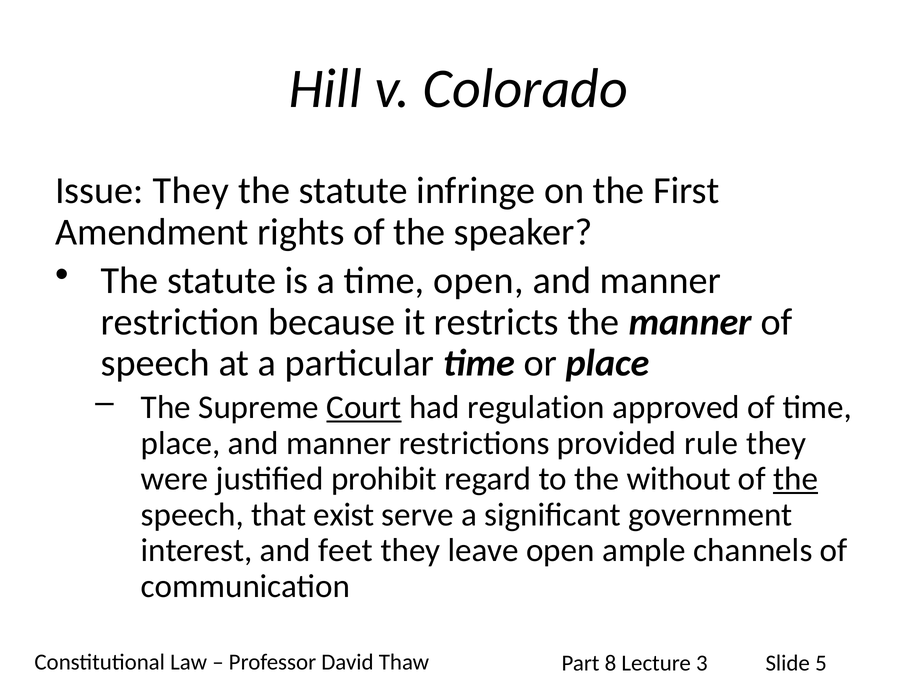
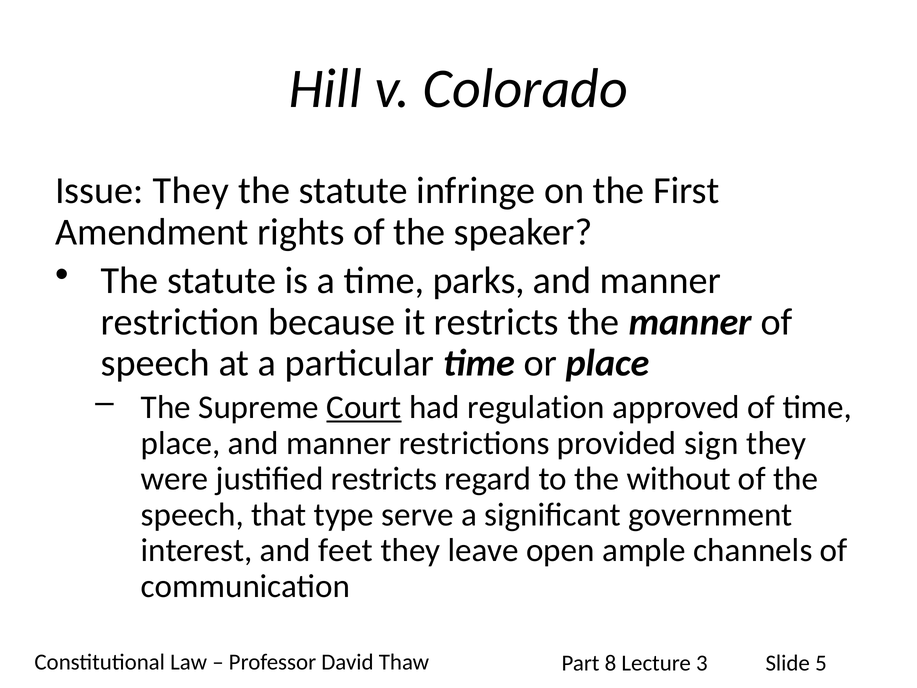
time open: open -> parks
rule: rule -> sign
justified prohibit: prohibit -> restricts
the at (796, 479) underline: present -> none
exist: exist -> type
